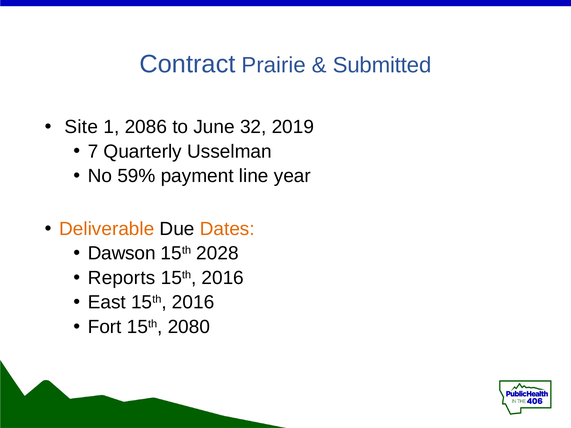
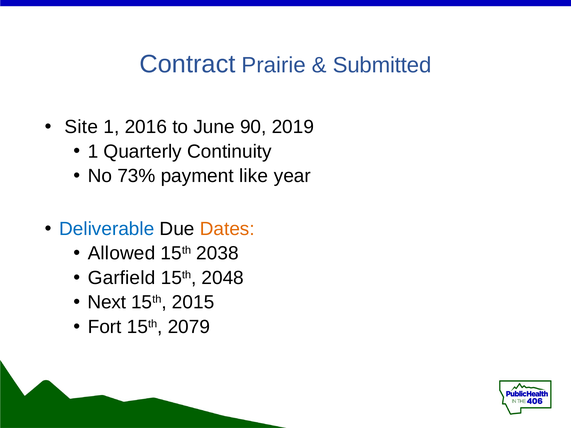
2086: 2086 -> 2016
32: 32 -> 90
7 at (93, 152): 7 -> 1
Usselman: Usselman -> Continuity
59%: 59% -> 73%
line: line -> like
Deliverable colour: orange -> blue
Dawson: Dawson -> Allowed
2028: 2028 -> 2038
Reports: Reports -> Garfield
2016 at (223, 278): 2016 -> 2048
East: East -> Next
2016 at (193, 303): 2016 -> 2015
2080: 2080 -> 2079
